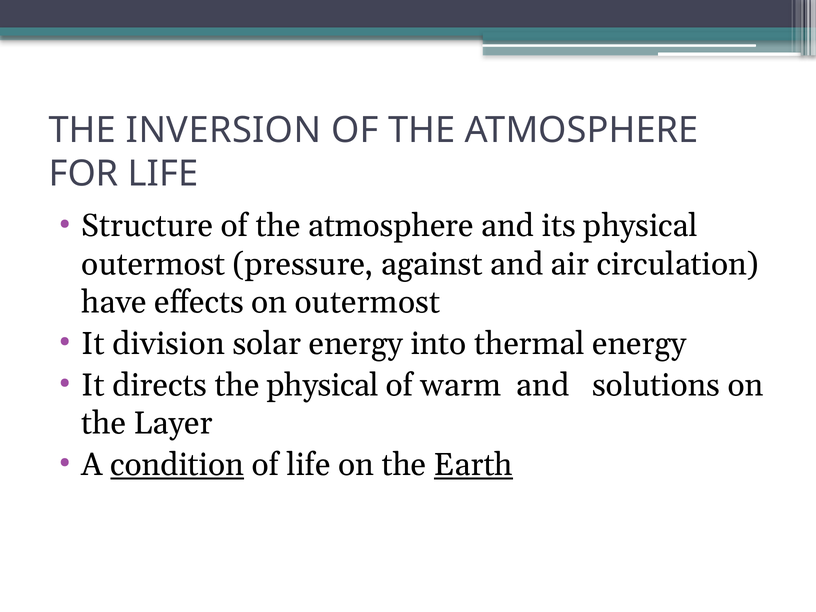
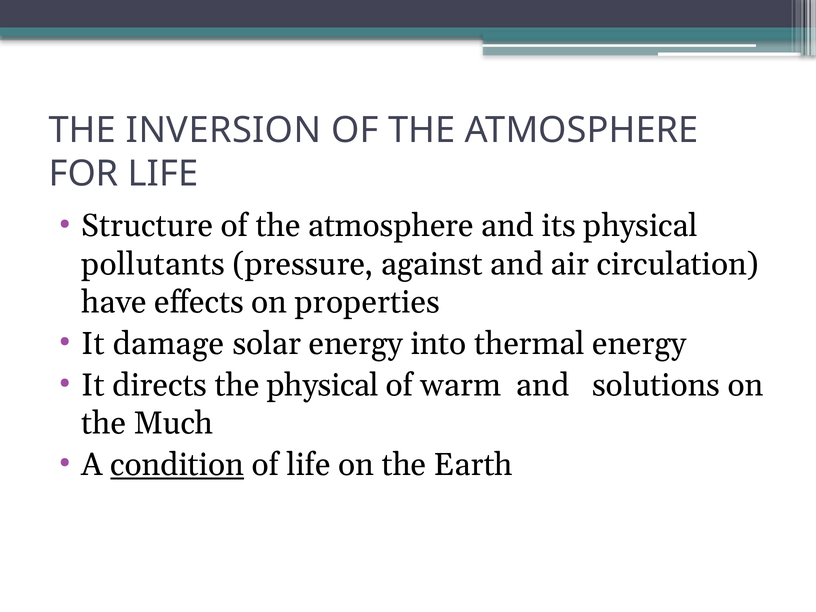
outermost at (153, 264): outermost -> pollutants
on outermost: outermost -> properties
division: division -> damage
Layer: Layer -> Much
Earth underline: present -> none
